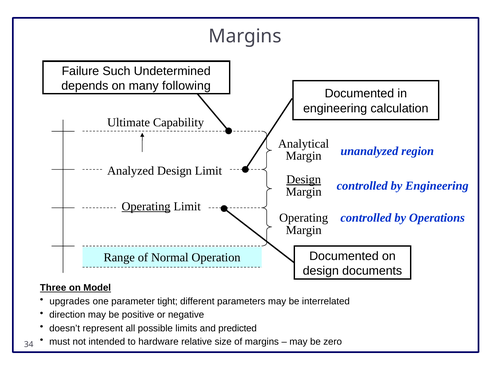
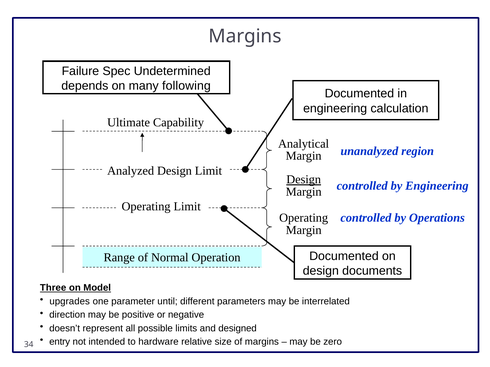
Such: Such -> Spec
Operating at (146, 207) underline: present -> none
tight: tight -> until
predicted: predicted -> designed
must: must -> entry
